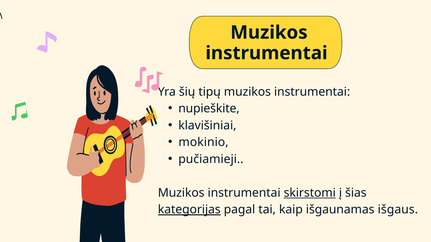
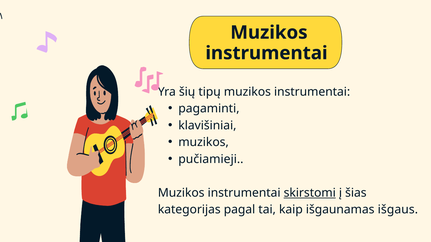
nupieškite: nupieškite -> pagaminti
mokinio at (204, 143): mokinio -> muzikos
kategorijas underline: present -> none
